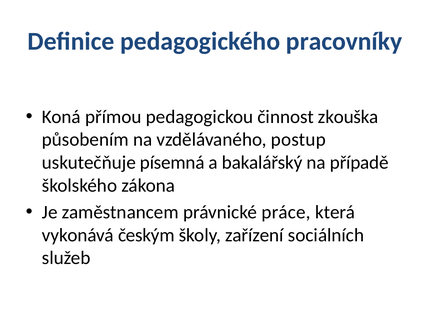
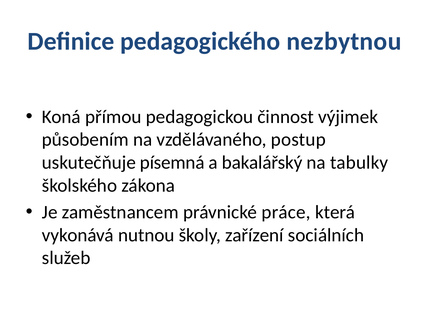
pracovníky: pracovníky -> nezbytnou
zkouška: zkouška -> výjimek
případě: případě -> tabulky
českým: českým -> nutnou
